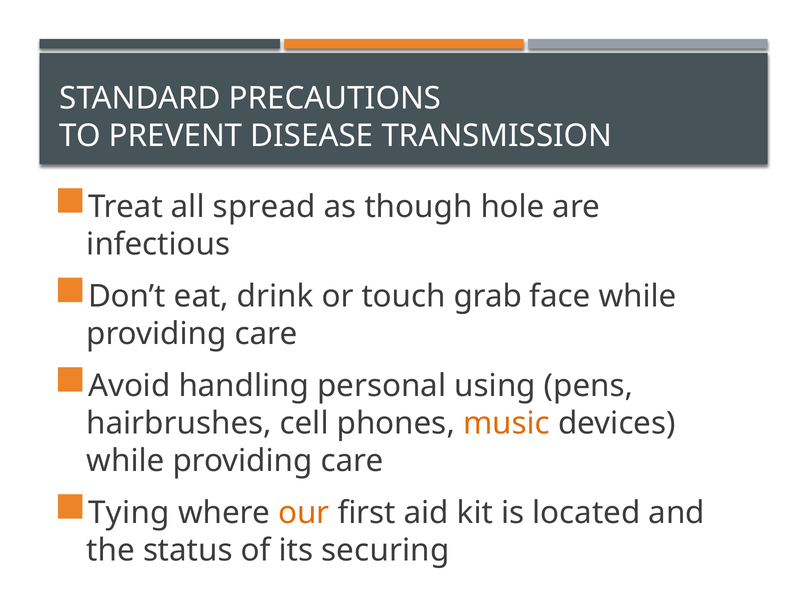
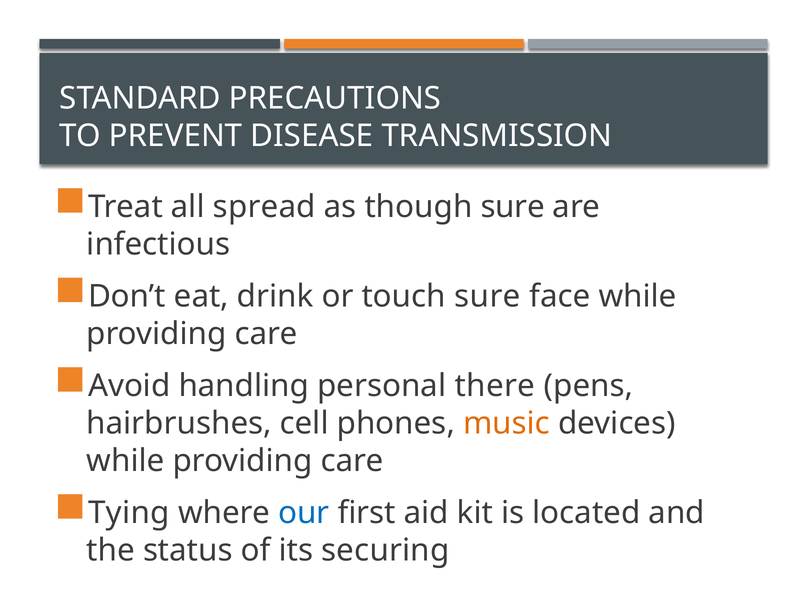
though hole: hole -> sure
touch grab: grab -> sure
using: using -> there
our colour: orange -> blue
